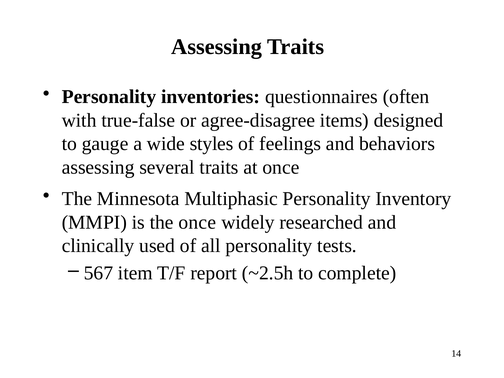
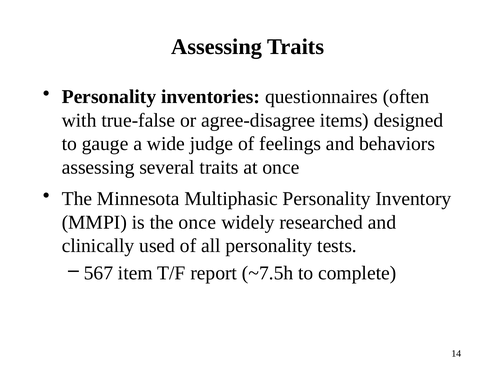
styles: styles -> judge
~2.5h: ~2.5h -> ~7.5h
